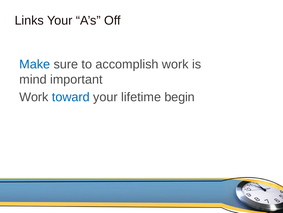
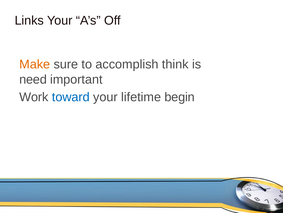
Make colour: blue -> orange
accomplish work: work -> think
mind: mind -> need
